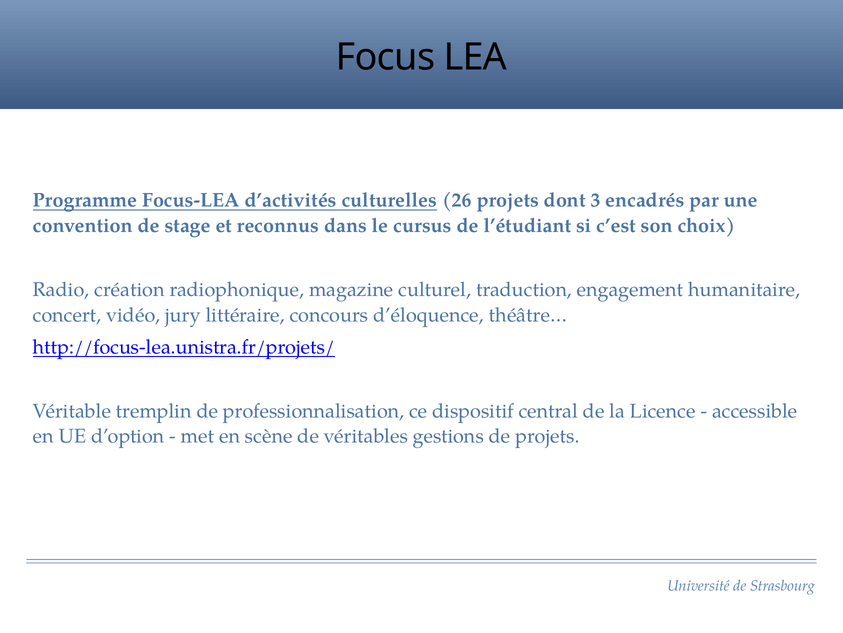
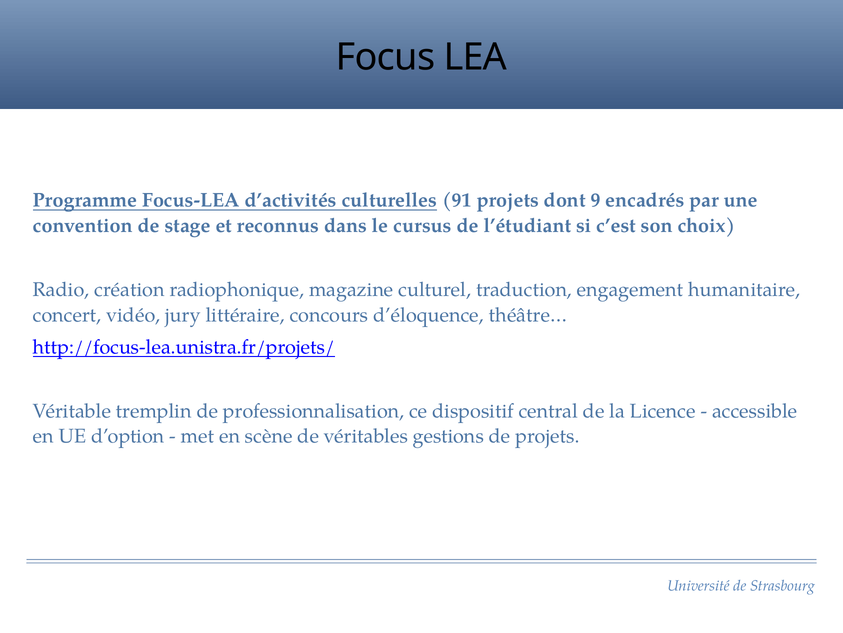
26: 26 -> 91
3: 3 -> 9
